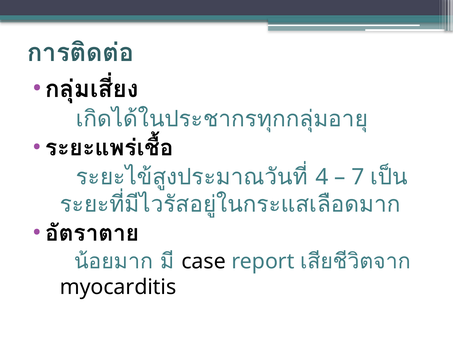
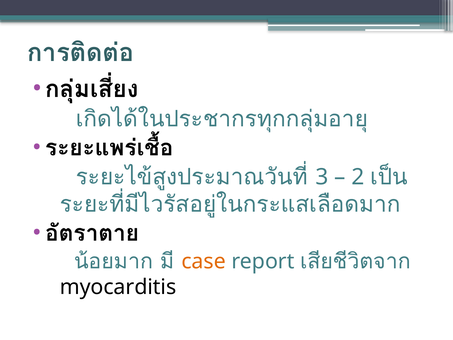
4: 4 -> 3
7: 7 -> 2
case colour: black -> orange
